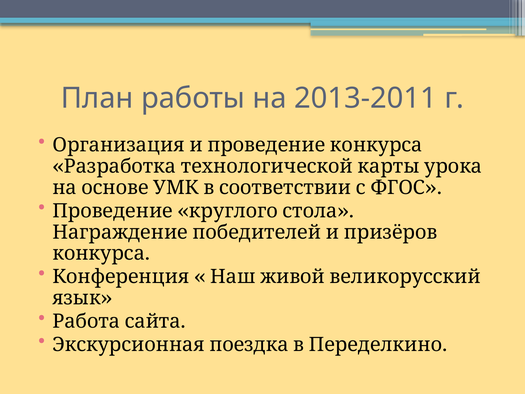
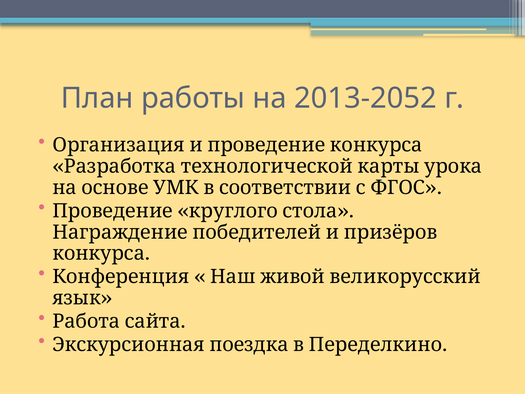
2013-2011: 2013-2011 -> 2013-2052
